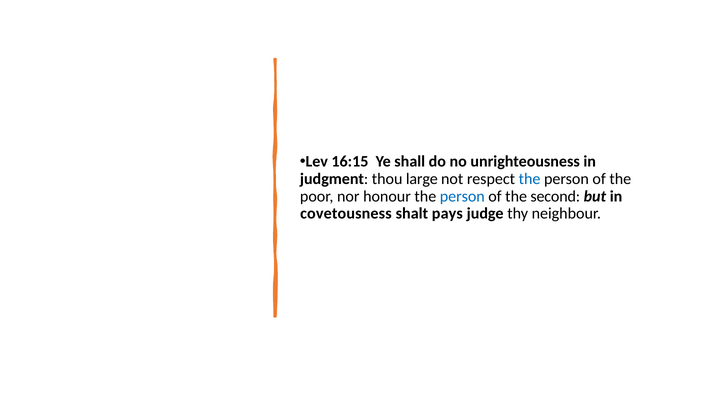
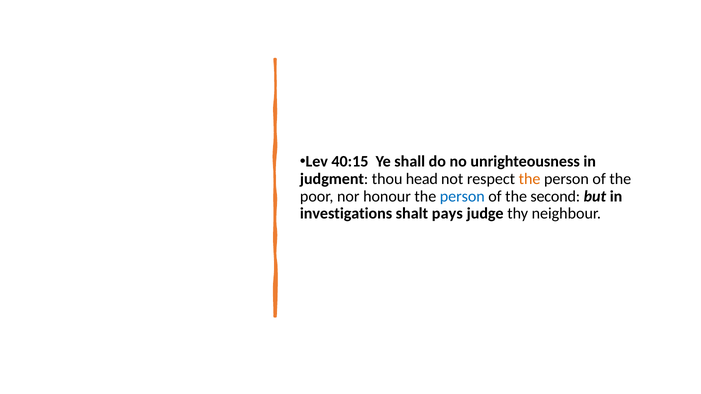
16:15: 16:15 -> 40:15
large: large -> head
the at (530, 179) colour: blue -> orange
covetousness: covetousness -> investigations
